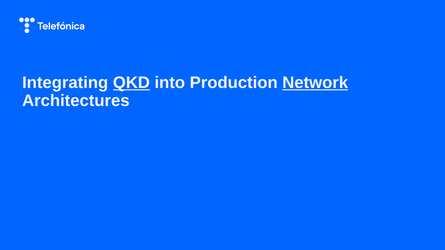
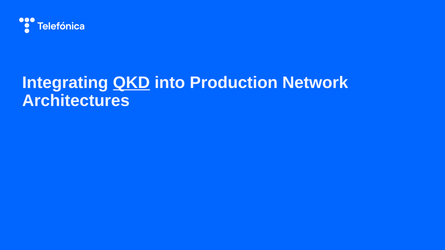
Network underline: present -> none
